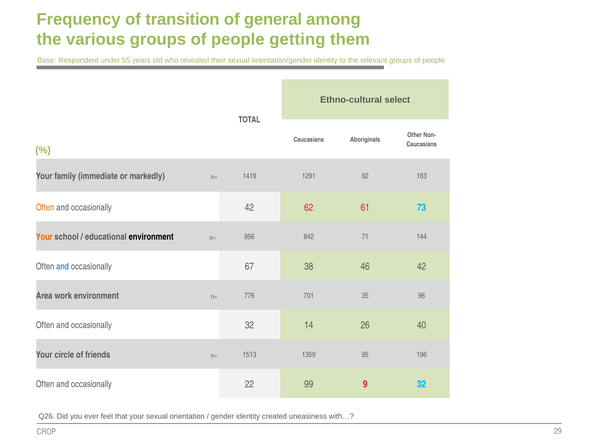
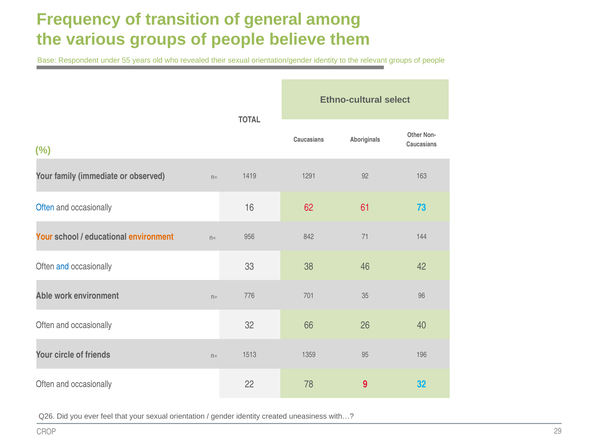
getting: getting -> believe
markedly: markedly -> observed
Often at (45, 208) colour: orange -> blue
occasionally 42: 42 -> 16
environment at (151, 237) colour: black -> orange
67: 67 -> 33
Area: Area -> Able
14: 14 -> 66
99: 99 -> 78
